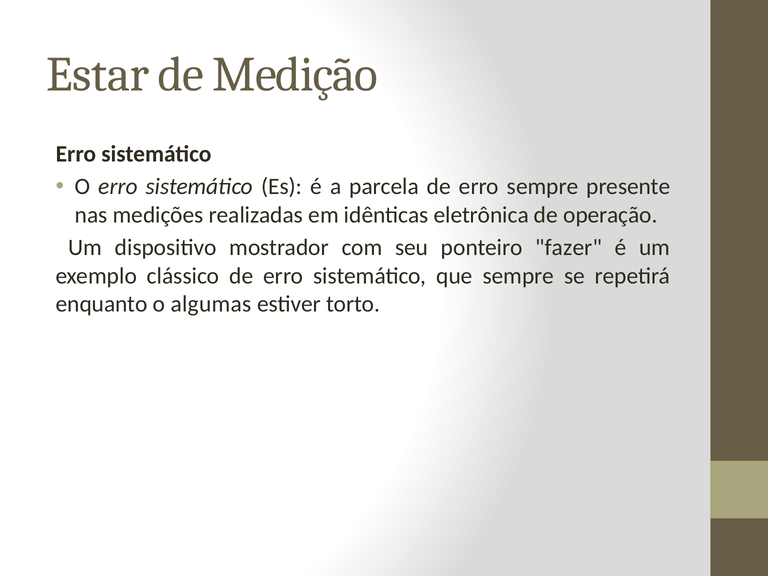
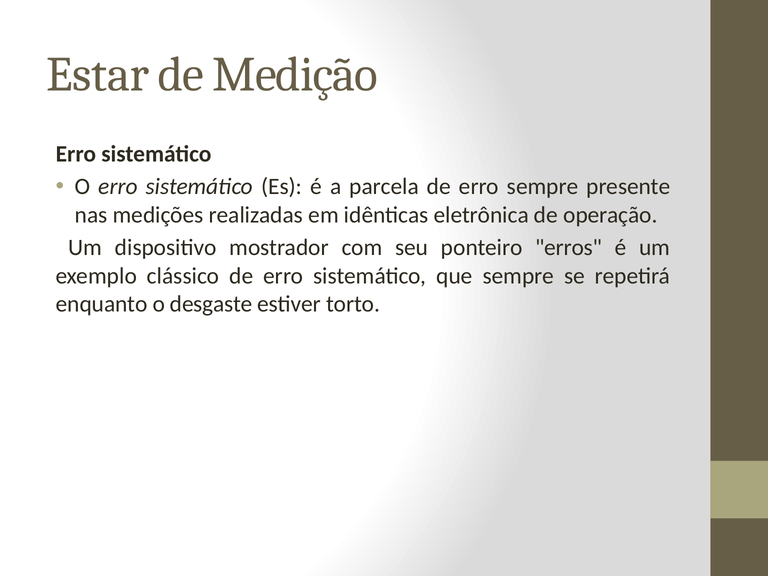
fazer: fazer -> erros
algumas: algumas -> desgaste
